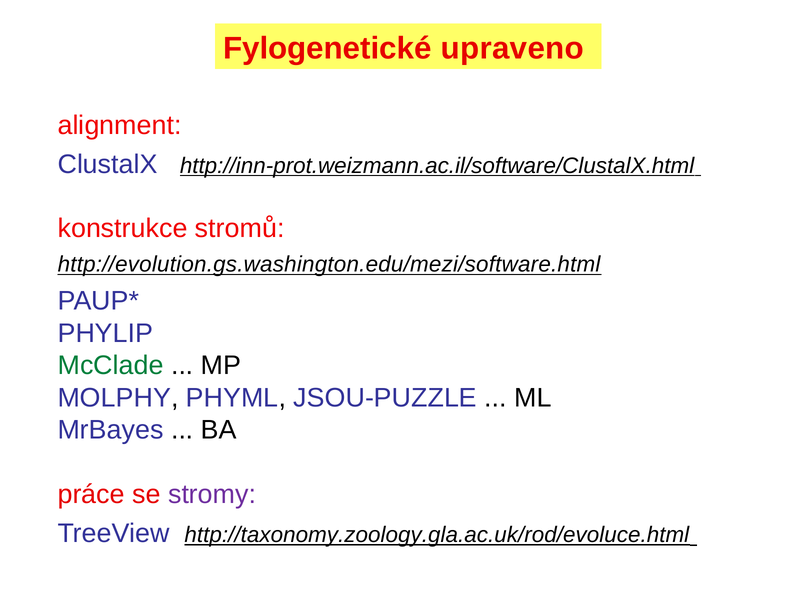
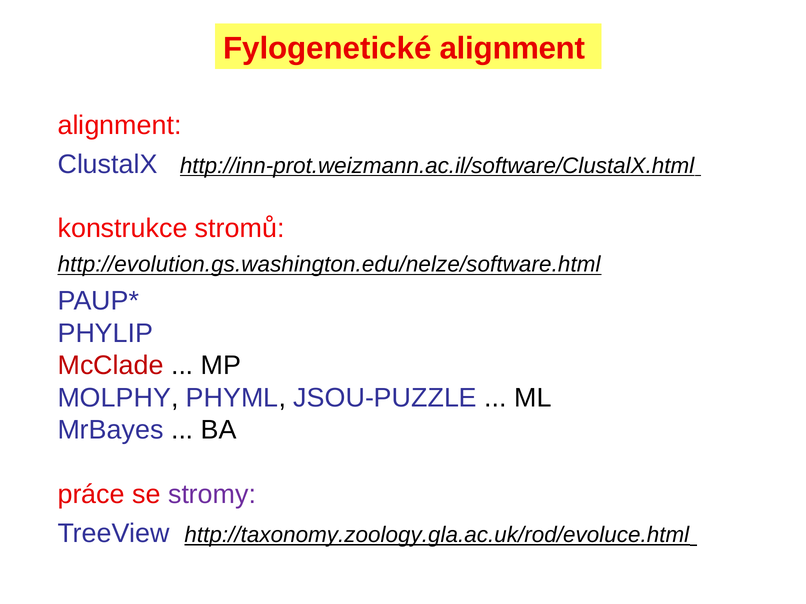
Fylogenetické upraveno: upraveno -> alignment
http://evolution.gs.washington.edu/mezi/software.html: http://evolution.gs.washington.edu/mezi/software.html -> http://evolution.gs.washington.edu/nelze/software.html
McClade colour: green -> red
